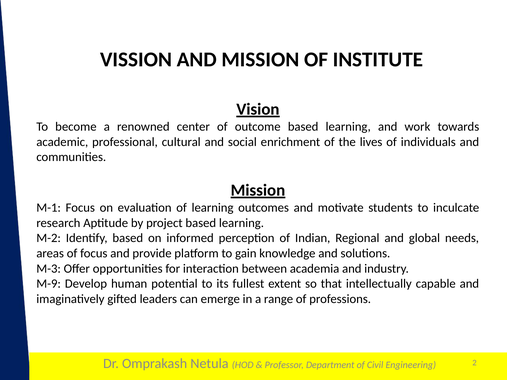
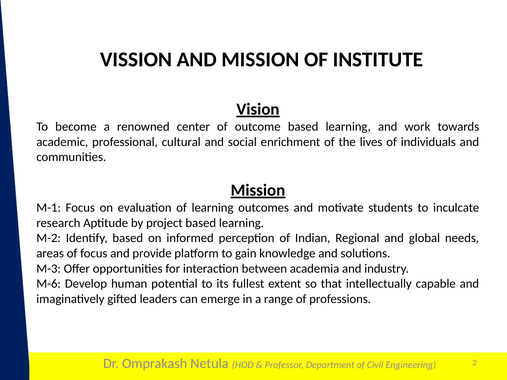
M-9: M-9 -> M-6
